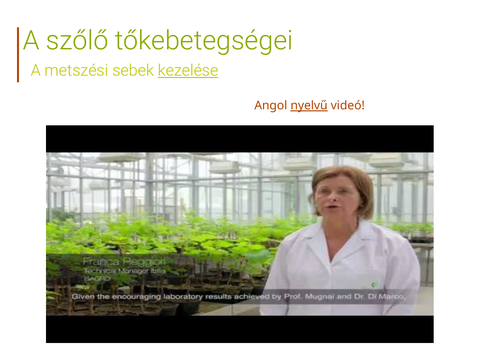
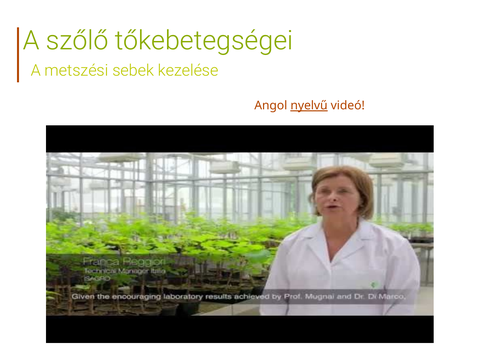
kezelése underline: present -> none
